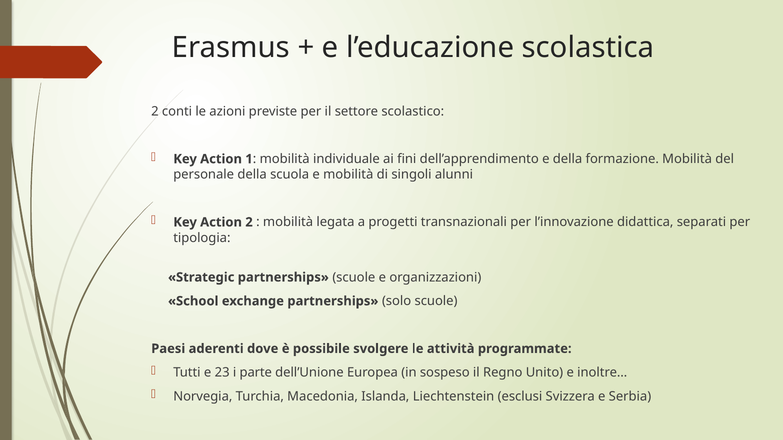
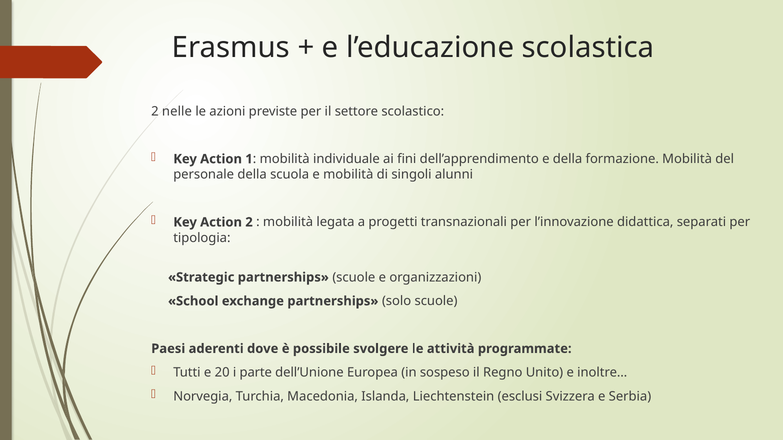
conti: conti -> nelle
23: 23 -> 20
